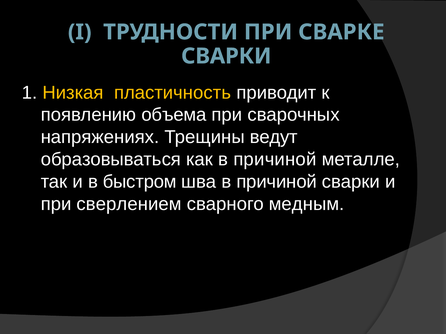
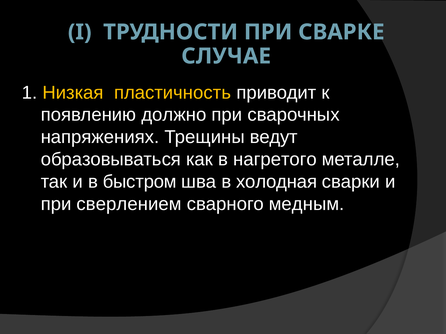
СВАРКИ at (226, 56): СВАРКИ -> СЛУЧАЕ
объема: объема -> должно
как в причиной: причиной -> нагретого
шва в причиной: причиной -> холодная
